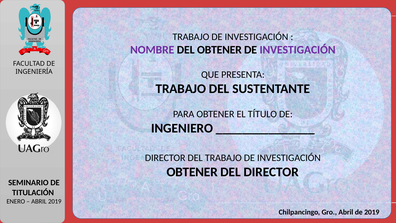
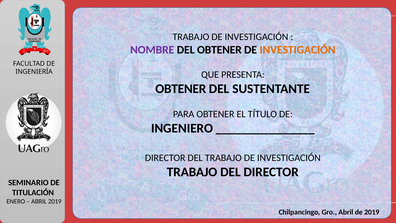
INVESTIGACIÓN at (298, 50) colour: purple -> orange
TRABAJO at (181, 89): TRABAJO -> OBTENER
OBTENER at (192, 172): OBTENER -> TRABAJO
